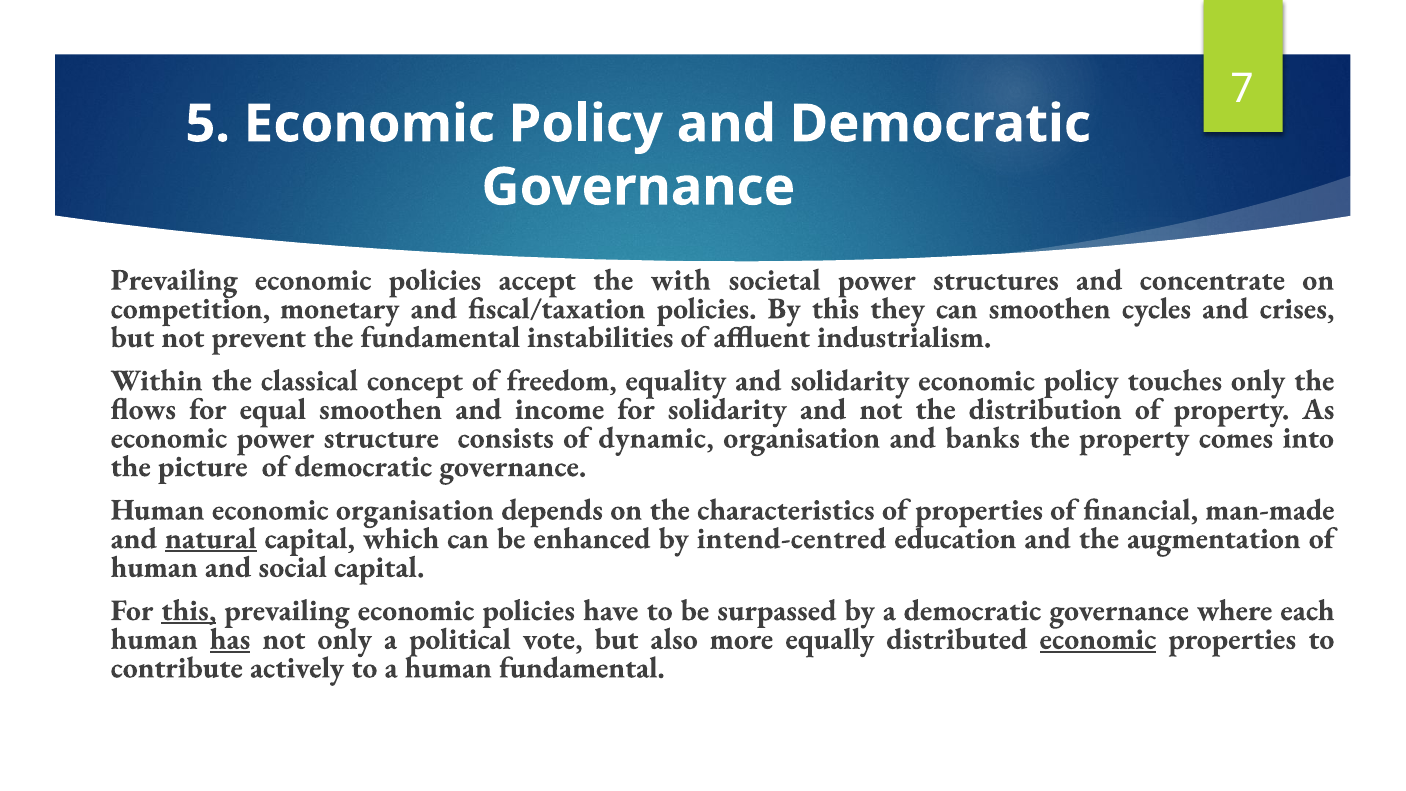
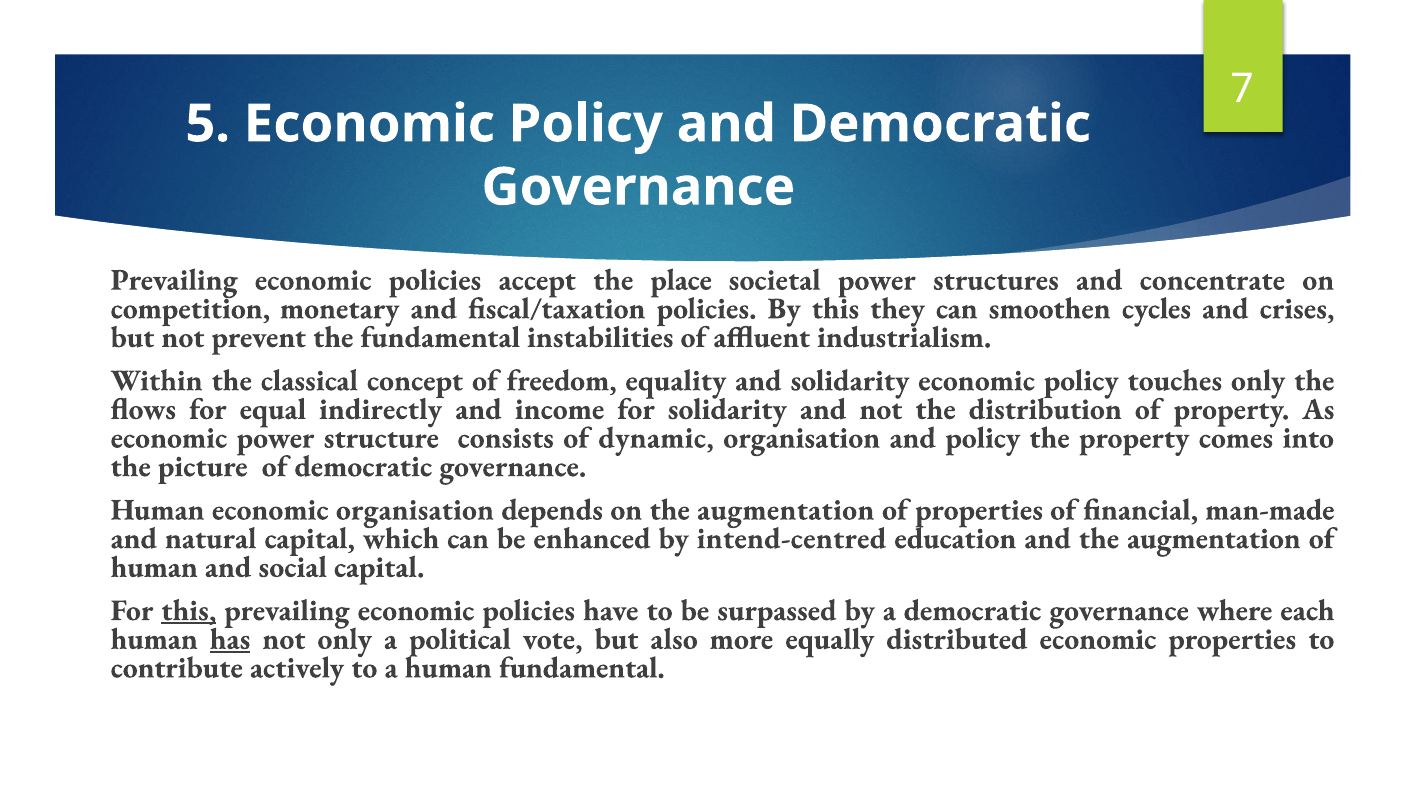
with: with -> place
equal smoothen: smoothen -> indirectly
and banks: banks -> policy
on the characteristics: characteristics -> augmentation
natural underline: present -> none
economic at (1098, 639) underline: present -> none
